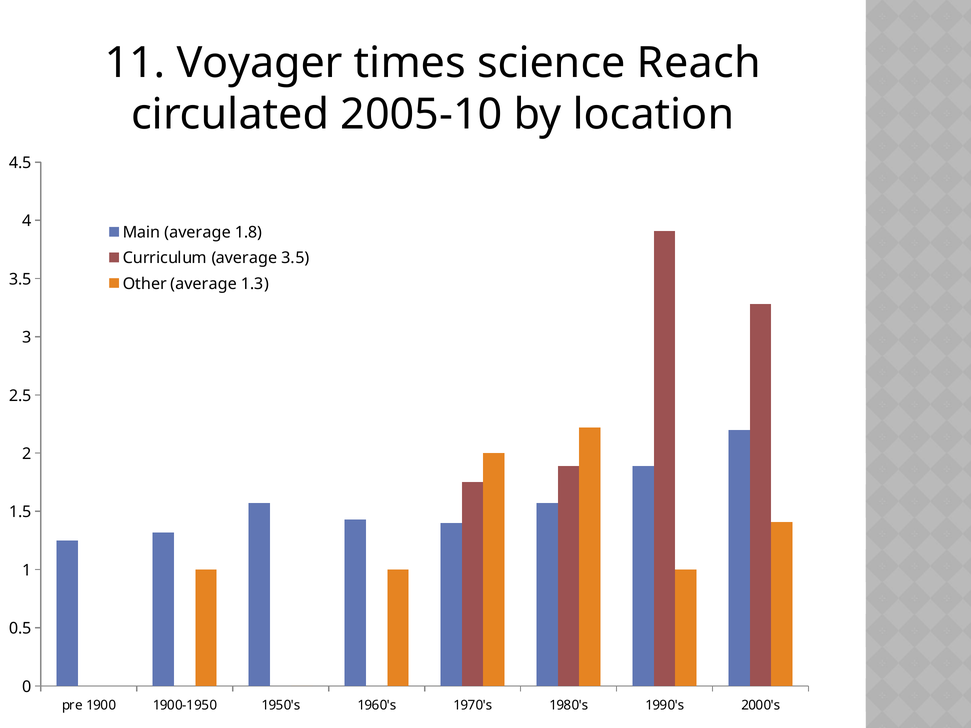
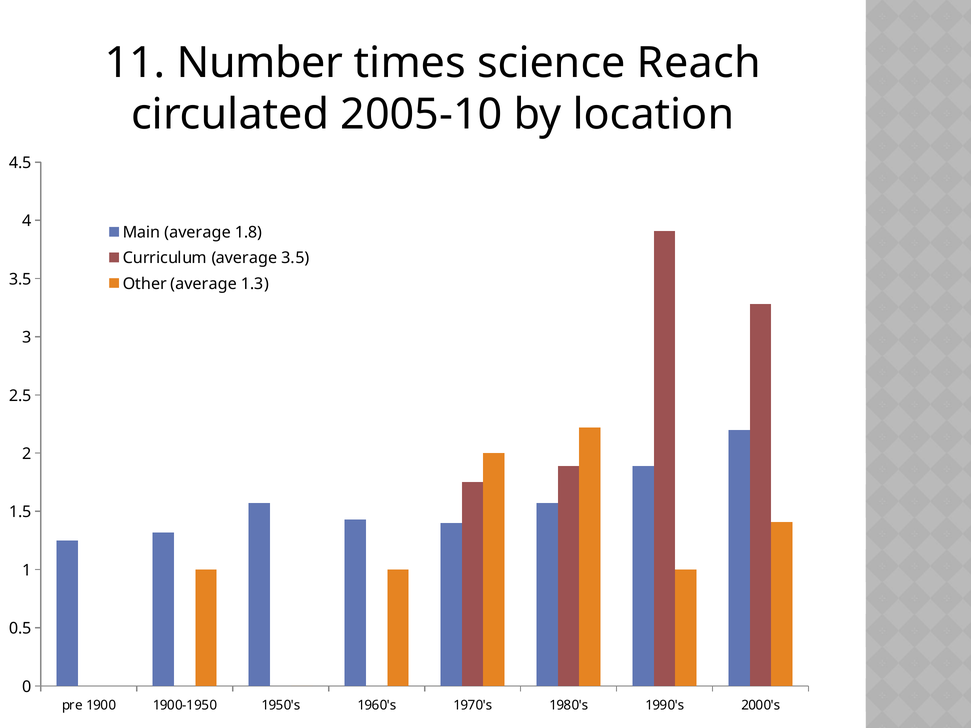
Voyager: Voyager -> Number
